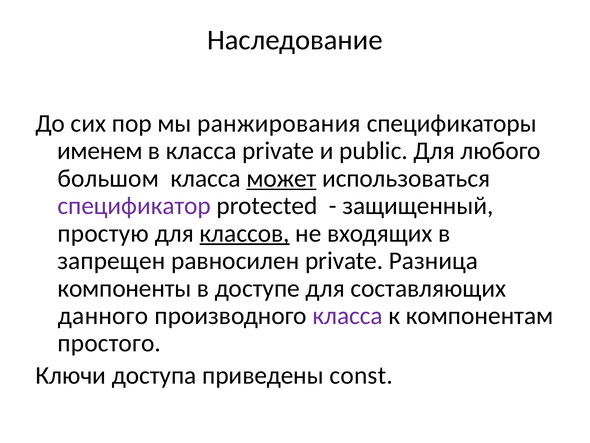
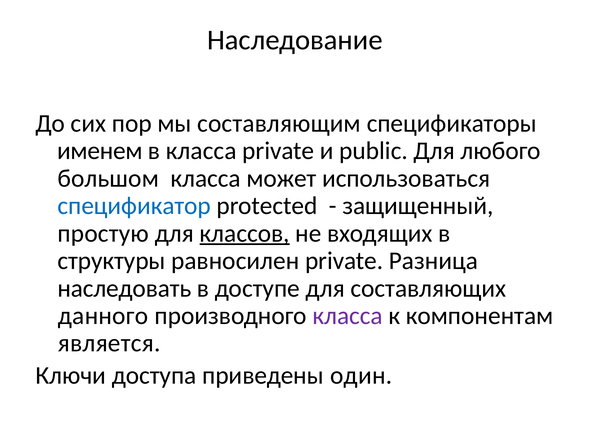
ранжирования: ранжирования -> составляющим
может underline: present -> none
спецификатор colour: purple -> blue
запрещен: запрещен -> структуры
компоненты: компоненты -> наследовать
простого: простого -> является
const: const -> один
